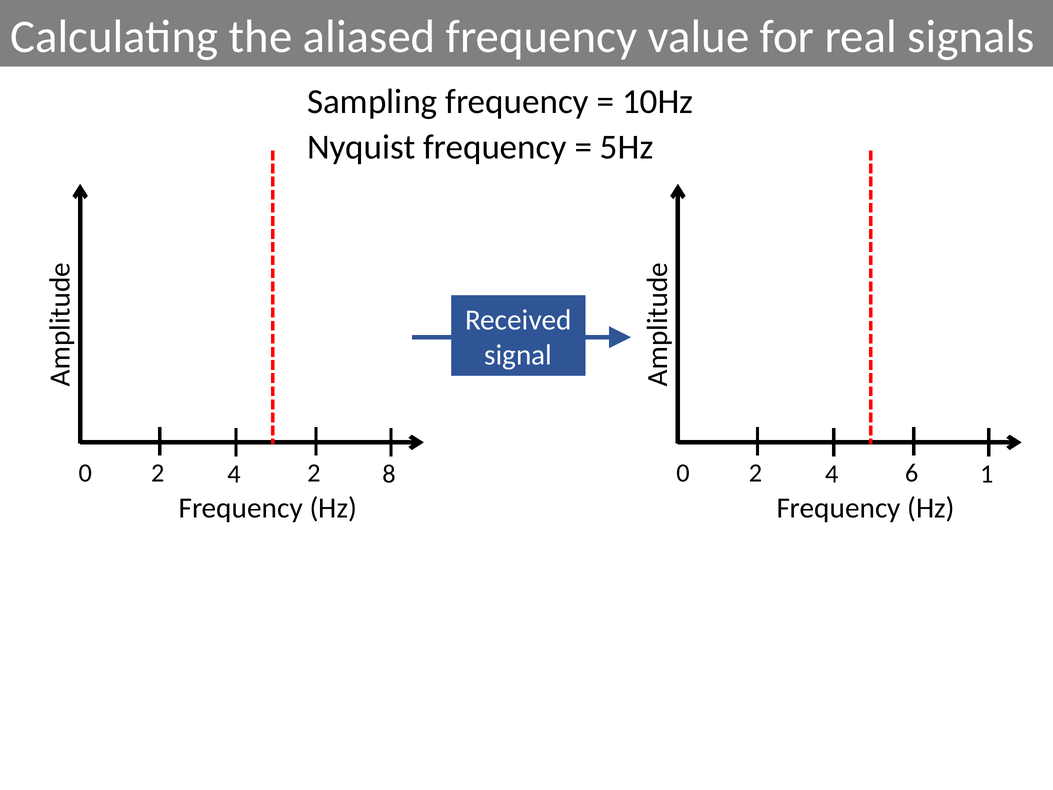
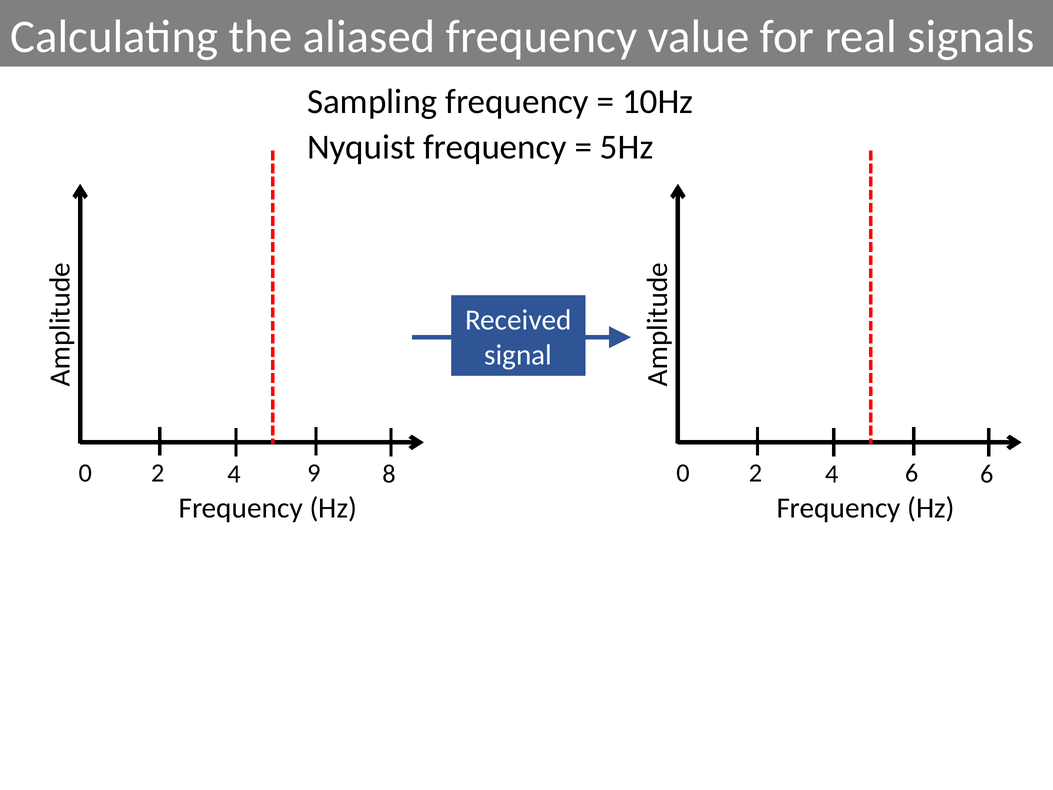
0 2: 2 -> 9
6 1: 1 -> 6
